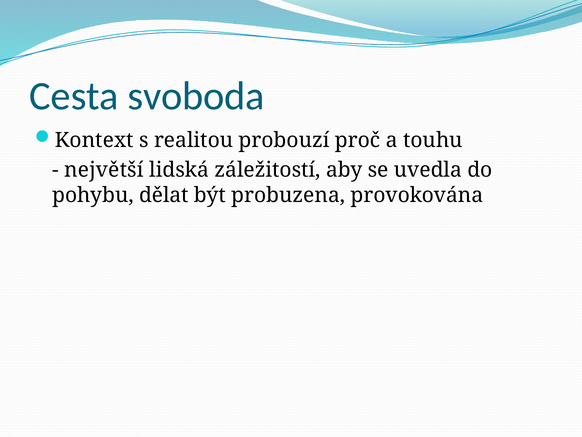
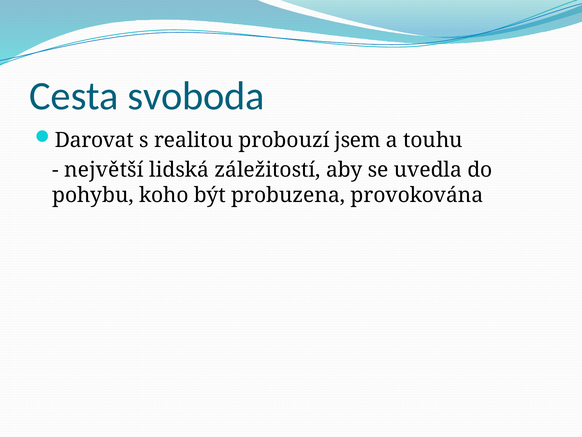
Kontext: Kontext -> Darovat
proč: proč -> jsem
dělat: dělat -> koho
